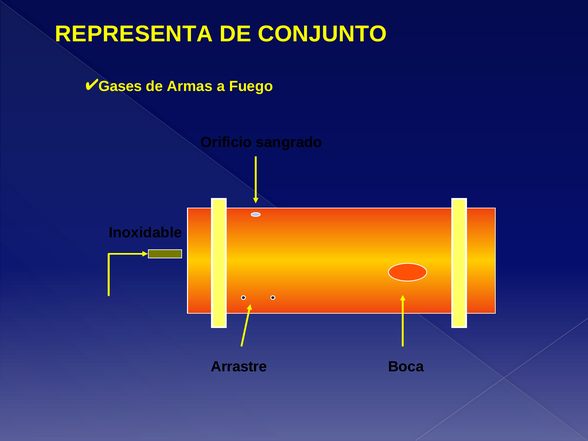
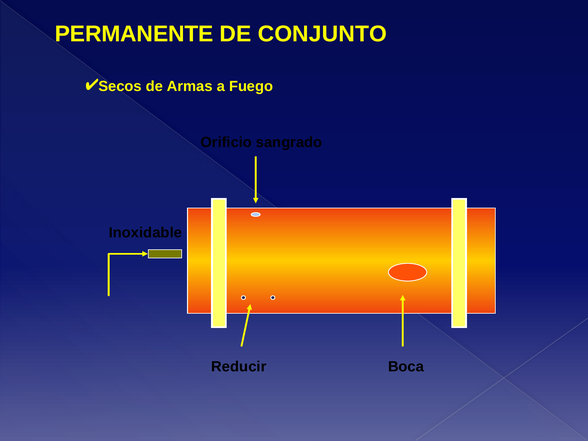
REPRESENTA: REPRESENTA -> PERMANENTE
Gases: Gases -> Secos
Arrastre: Arrastre -> Reducir
